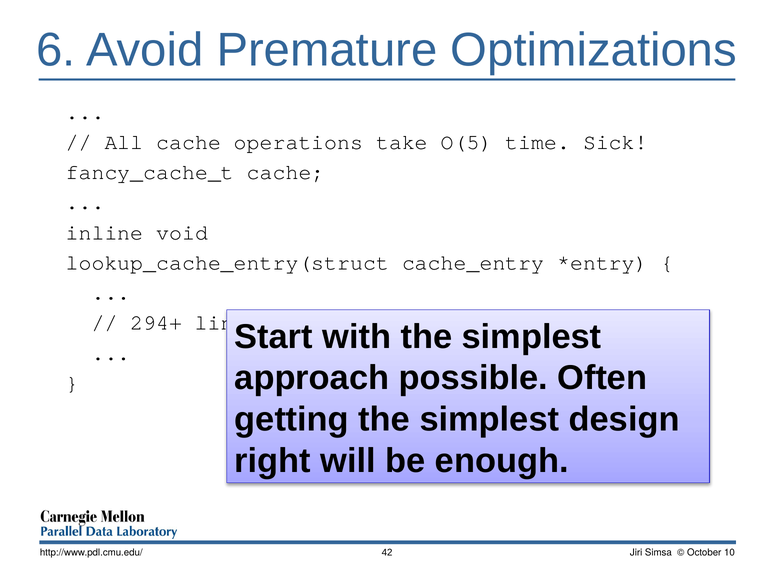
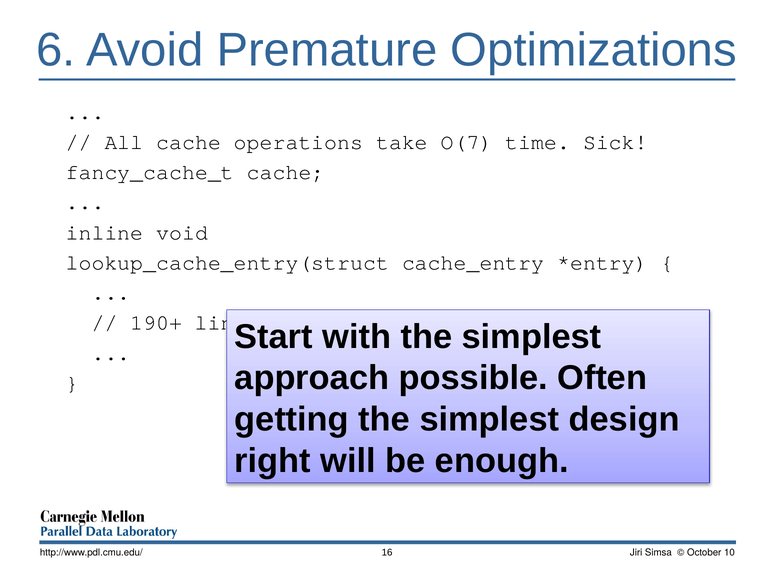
O(5: O(5 -> O(7
294+: 294+ -> 190+
42: 42 -> 16
